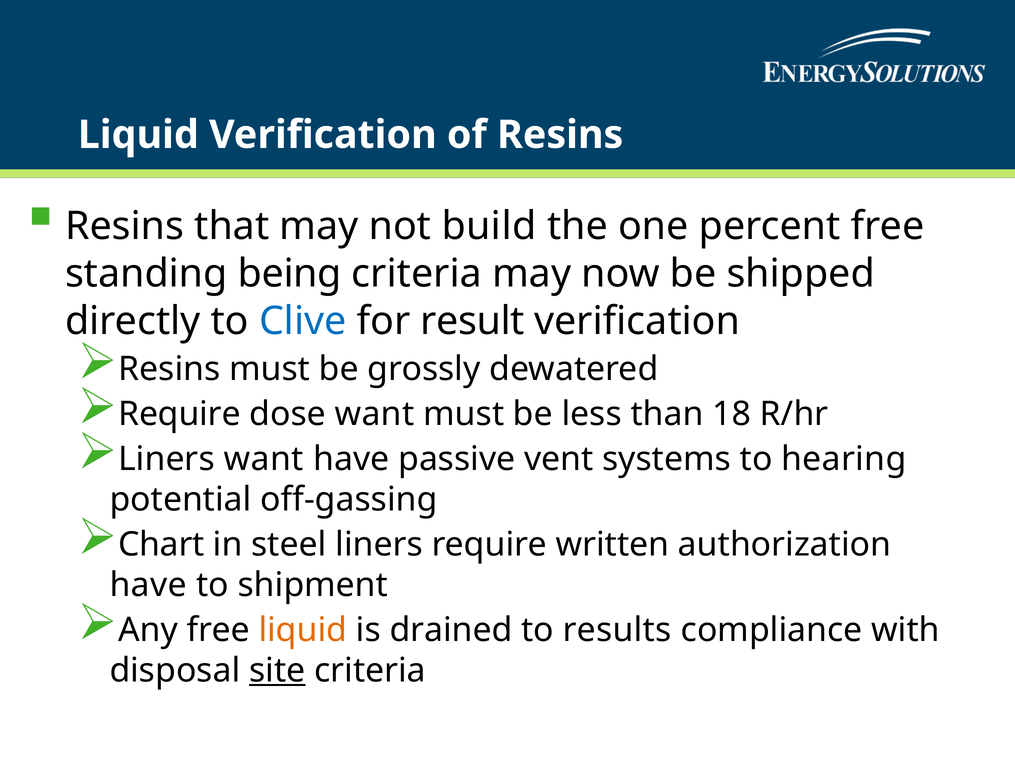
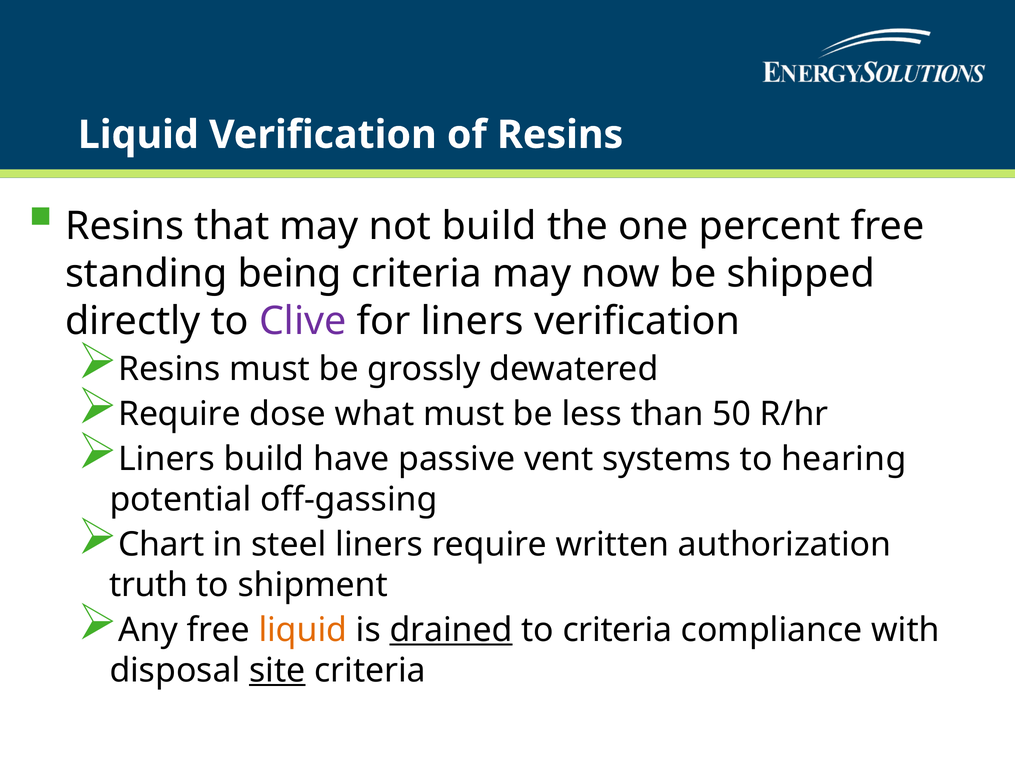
Clive colour: blue -> purple
for result: result -> liners
dose want: want -> what
18: 18 -> 50
Liners want: want -> build
have at (148, 584): have -> truth
drained underline: none -> present
to results: results -> criteria
